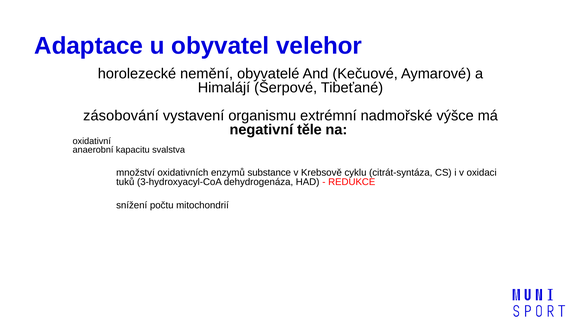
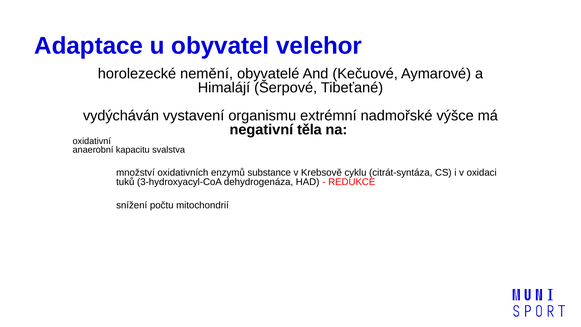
zásobování: zásobování -> vydýcháván
těle: těle -> těla
